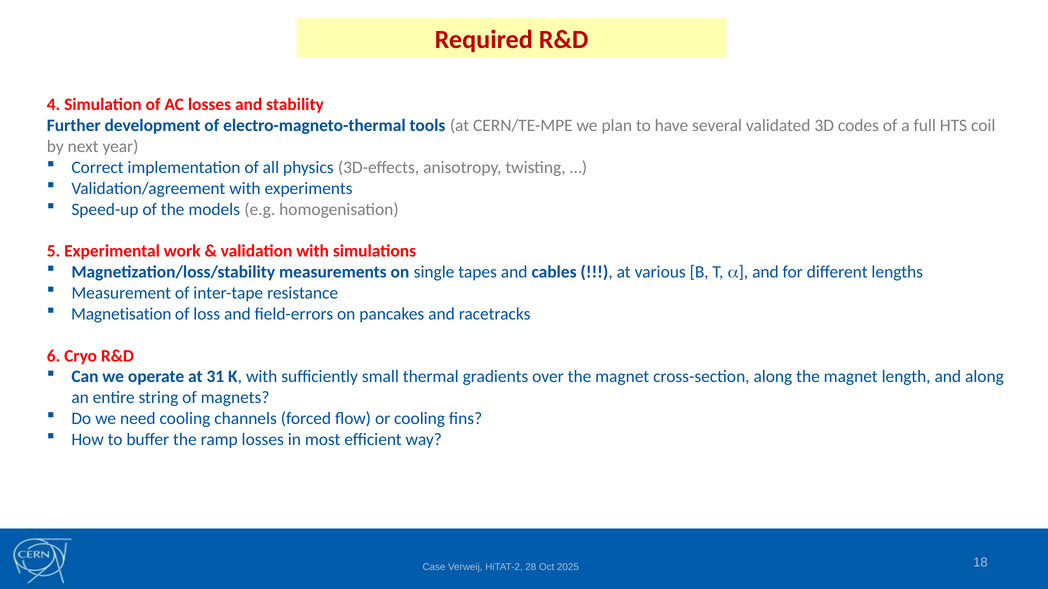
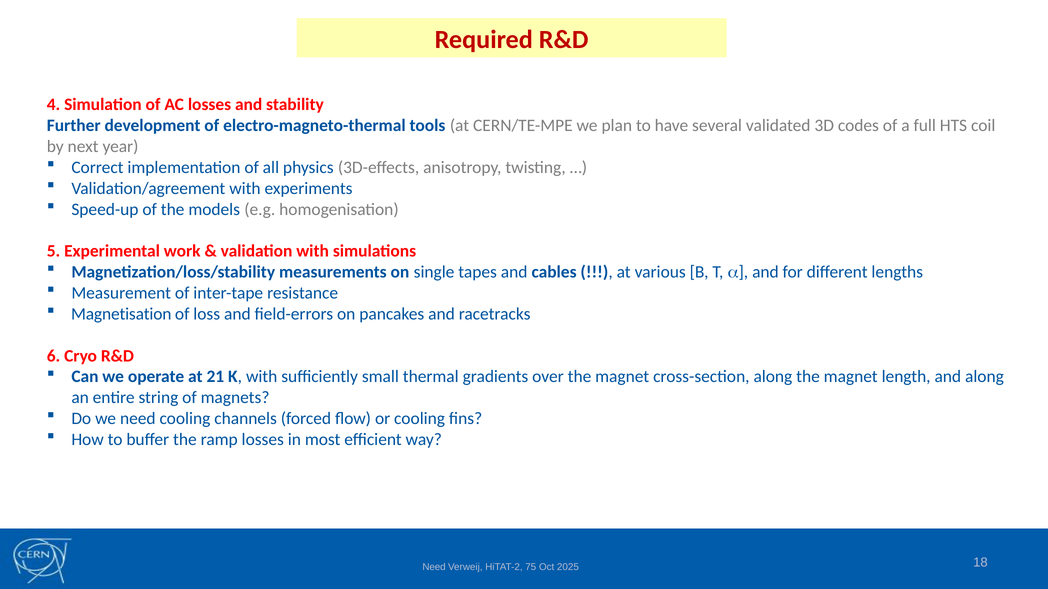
31: 31 -> 21
Case at (434, 567): Case -> Need
28: 28 -> 75
